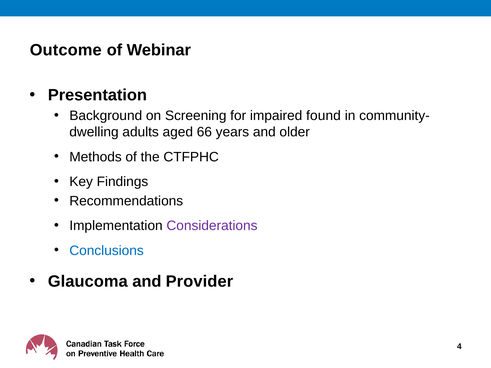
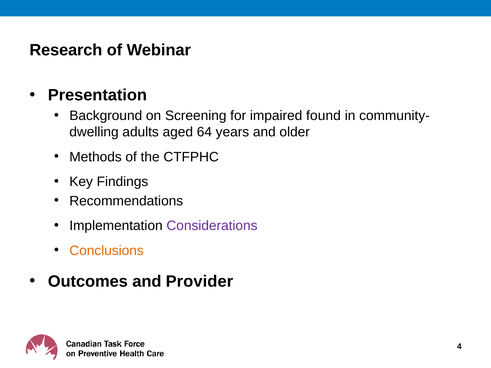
Outcome: Outcome -> Research
66: 66 -> 64
Conclusions colour: blue -> orange
Glaucoma: Glaucoma -> Outcomes
